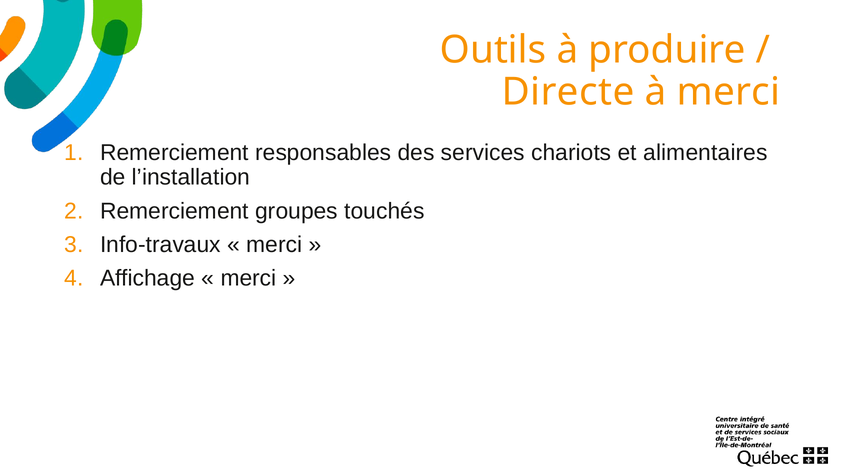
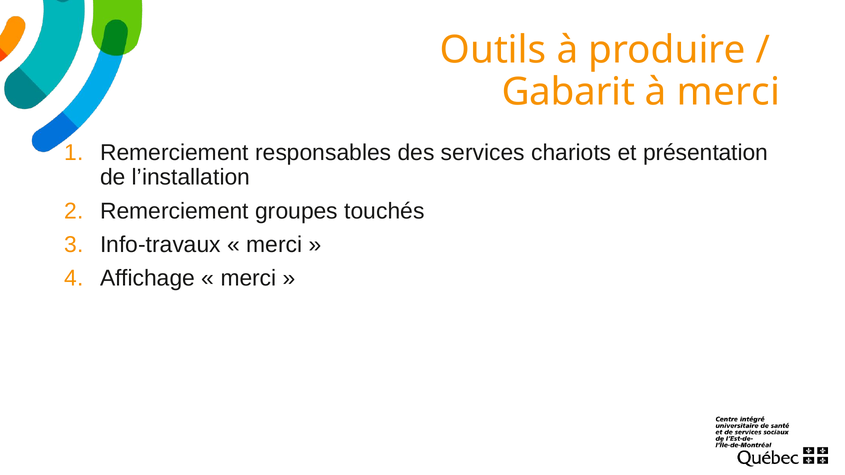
Directe: Directe -> Gabarit
alimentaires: alimentaires -> présentation
